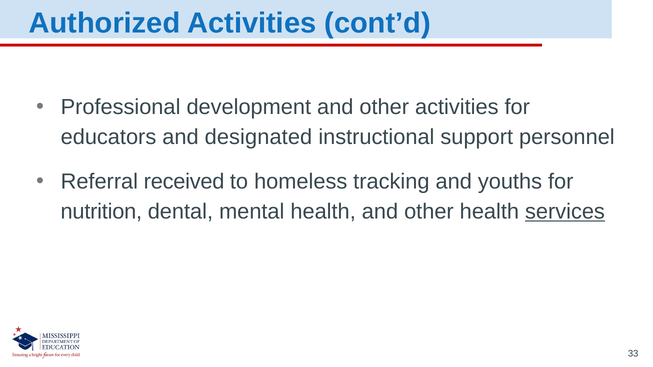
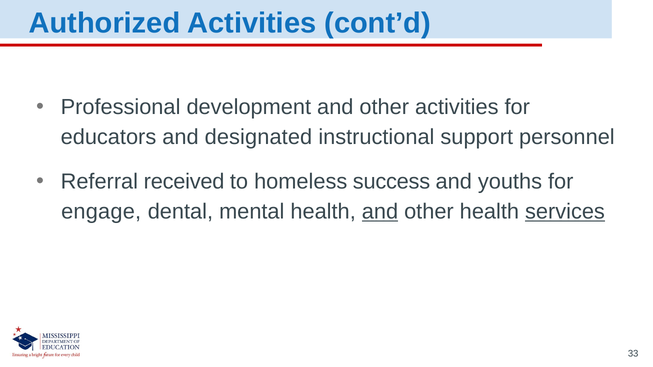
tracking: tracking -> success
nutrition: nutrition -> engage
and at (380, 212) underline: none -> present
